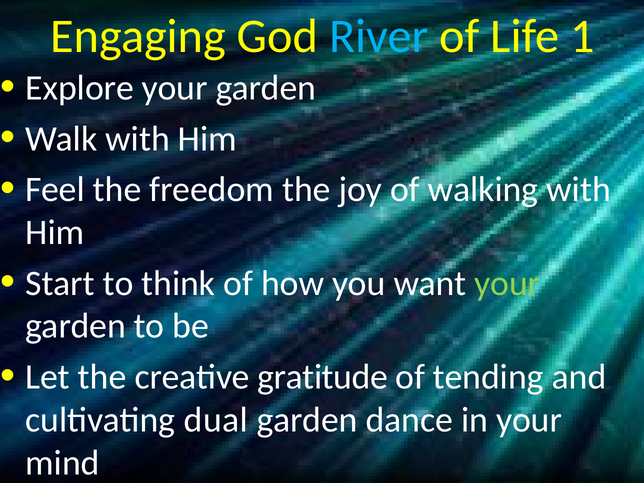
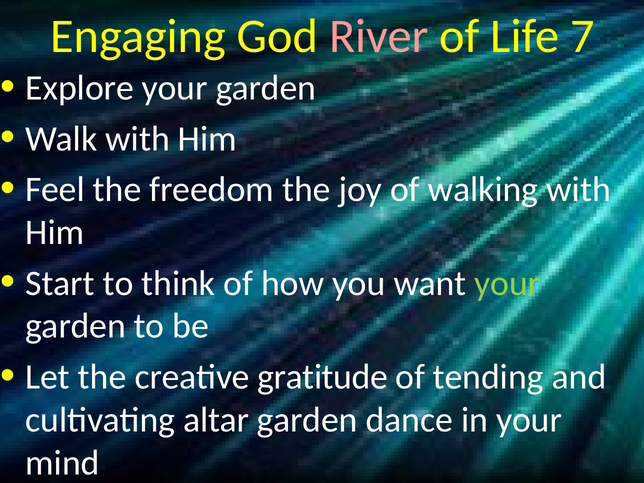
River colour: light blue -> pink
1: 1 -> 7
dual: dual -> altar
